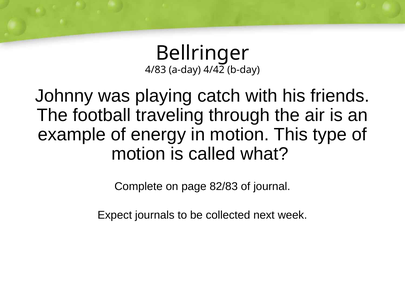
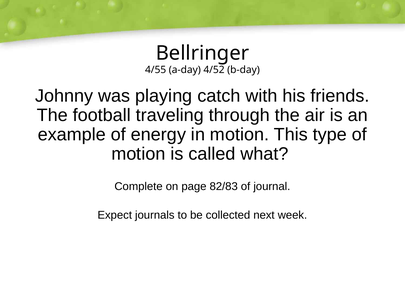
4/83: 4/83 -> 4/55
4/42: 4/42 -> 4/52
